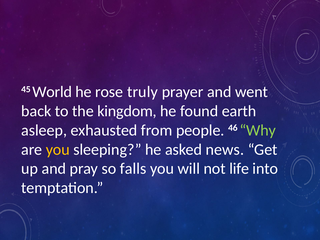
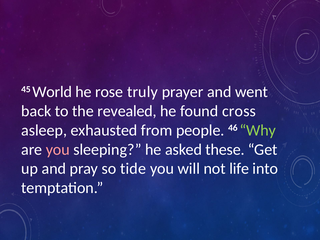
kingdom: kingdom -> revealed
earth: earth -> cross
you at (58, 150) colour: yellow -> pink
news: news -> these
falls: falls -> tide
